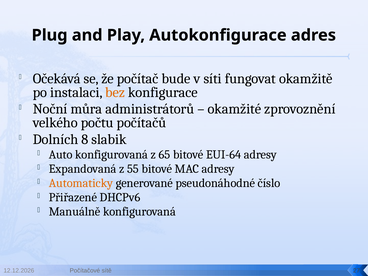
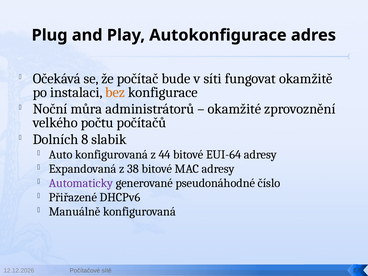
65: 65 -> 44
55: 55 -> 38
Automaticky colour: orange -> purple
